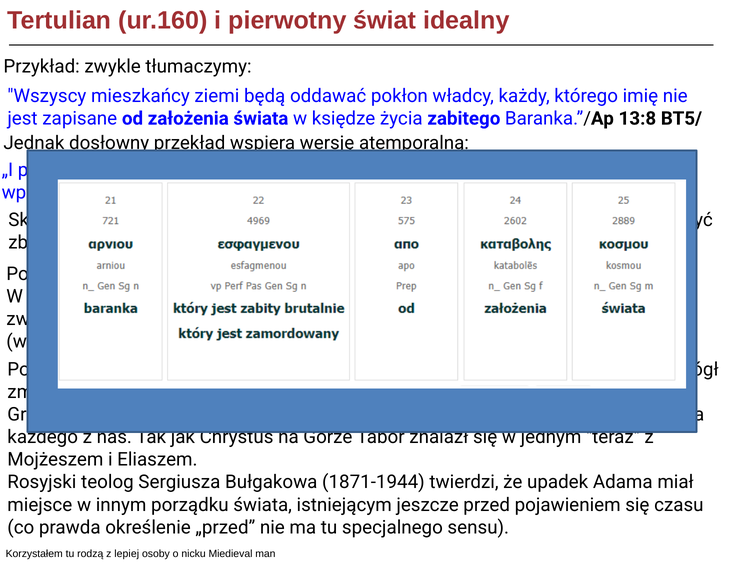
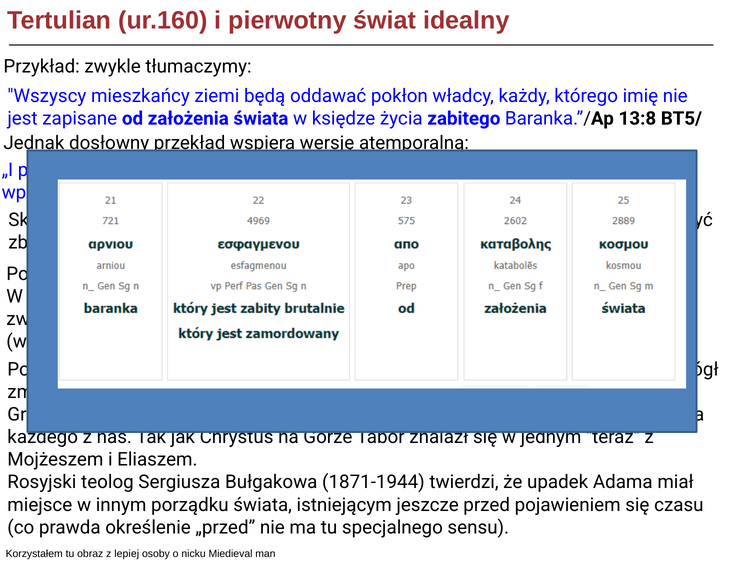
rodzą: rodzą -> obraz
